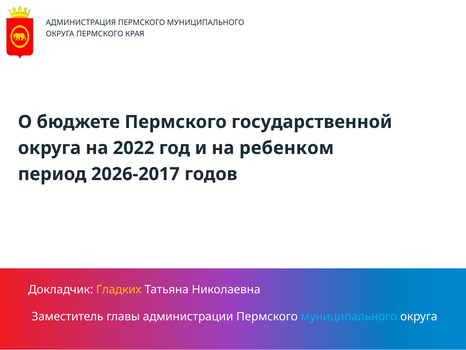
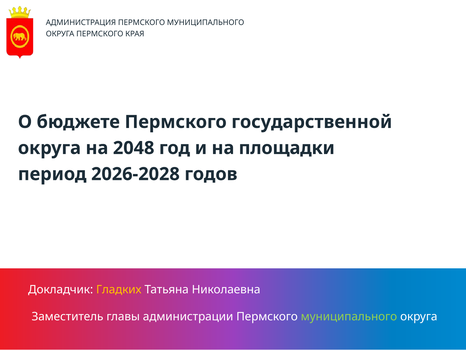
2022: 2022 -> 2048
ребенком: ребенком -> площадки
2026-2017: 2026-2017 -> 2026-2028
муниципального at (349, 316) colour: light blue -> light green
